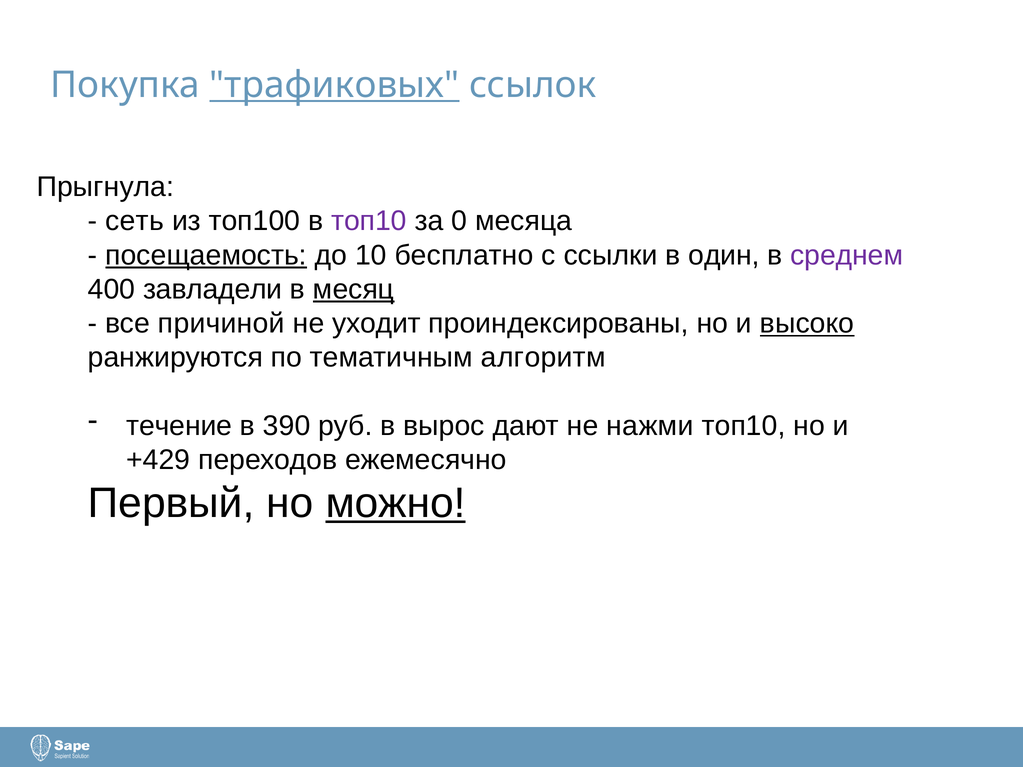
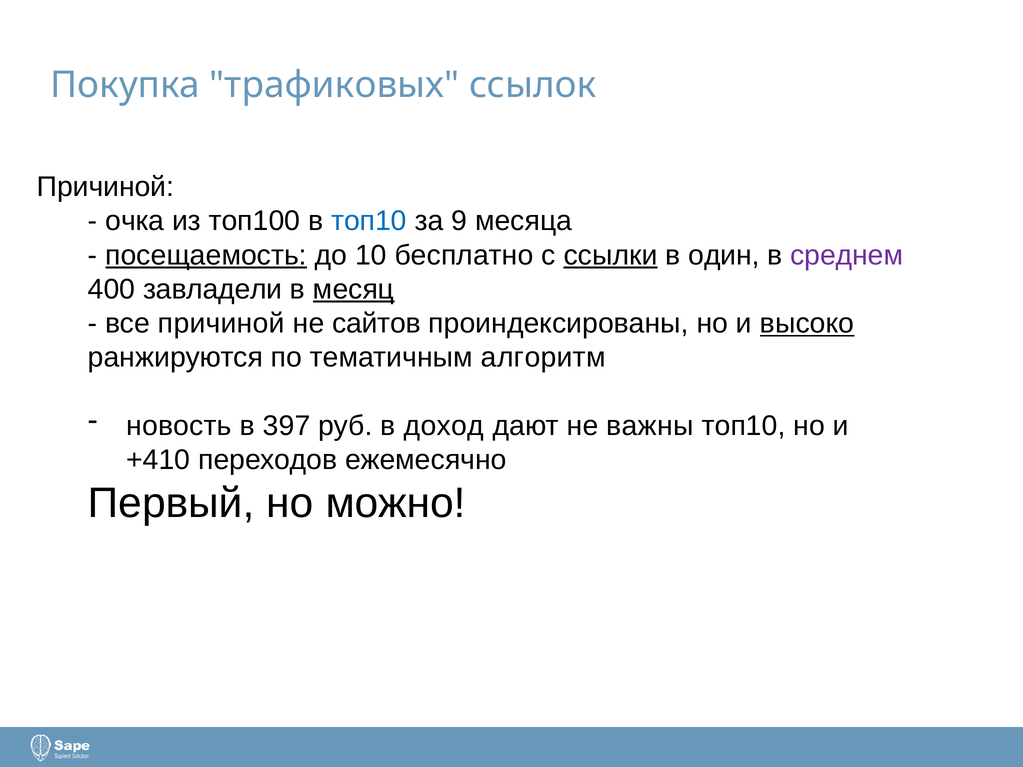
трафиковых underline: present -> none
Прыгнула at (105, 187): Прыгнула -> Причиной
сеть: сеть -> очка
топ10 at (369, 221) colour: purple -> blue
0: 0 -> 9
ссылки underline: none -> present
уходит: уходит -> сайтов
течение: течение -> новость
390: 390 -> 397
вырос: вырос -> доход
нажми: нажми -> важны
+429: +429 -> +410
можно underline: present -> none
